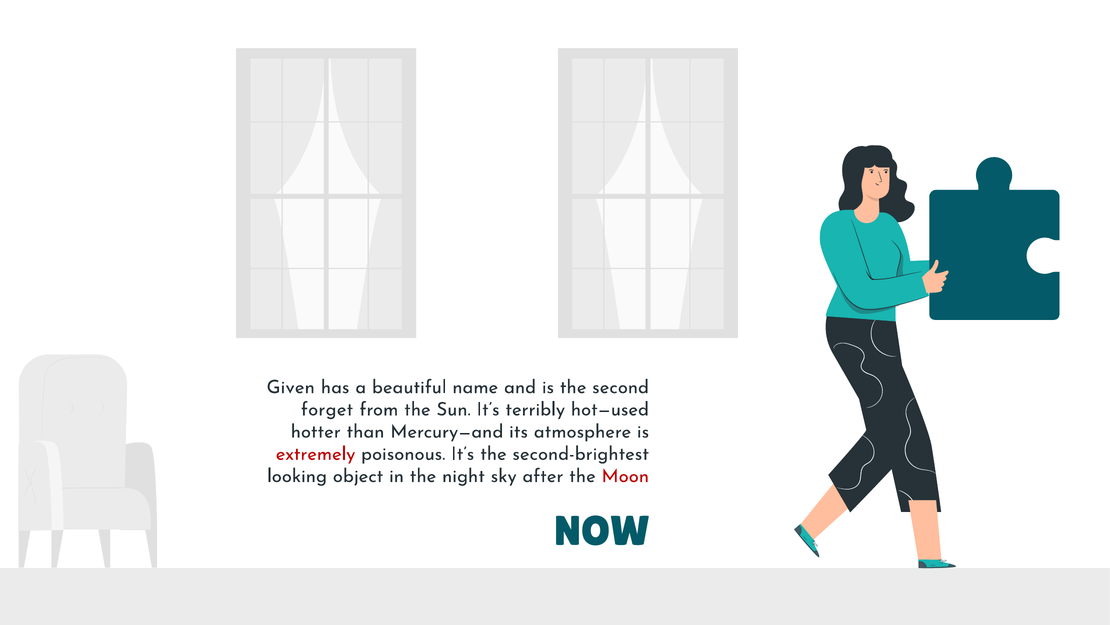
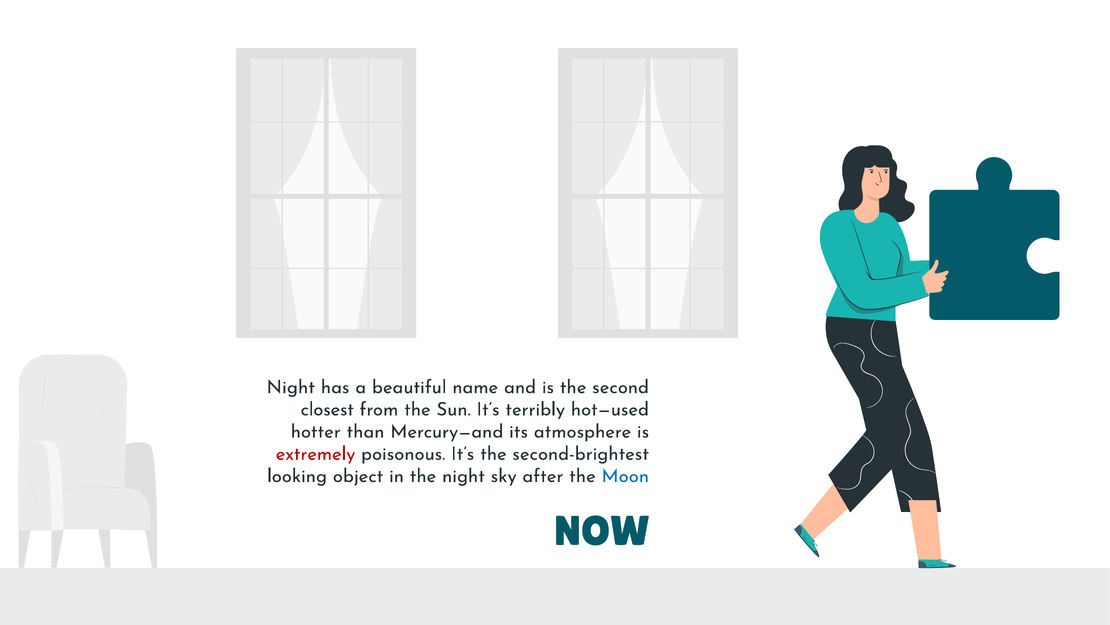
Given at (291, 387): Given -> Night
forget: forget -> closest
Moon colour: red -> blue
